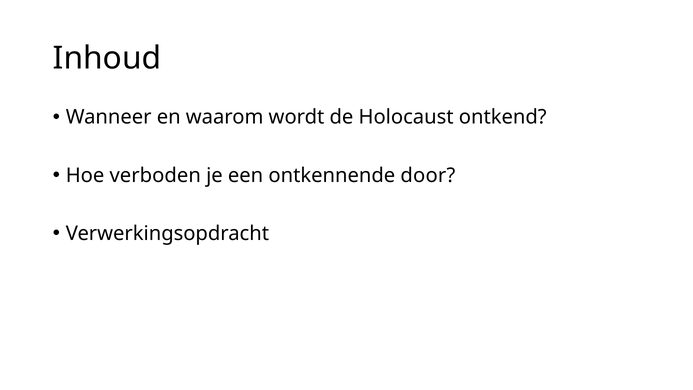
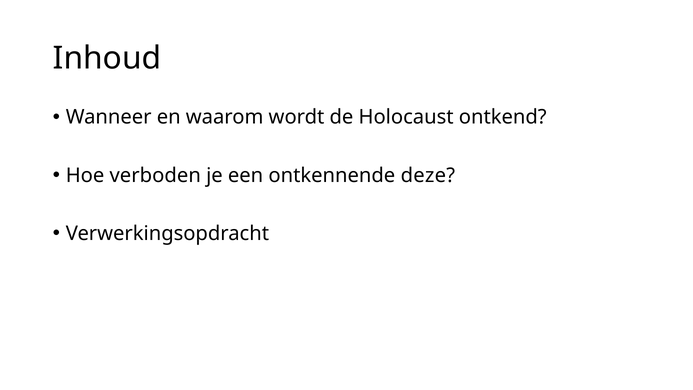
door: door -> deze
